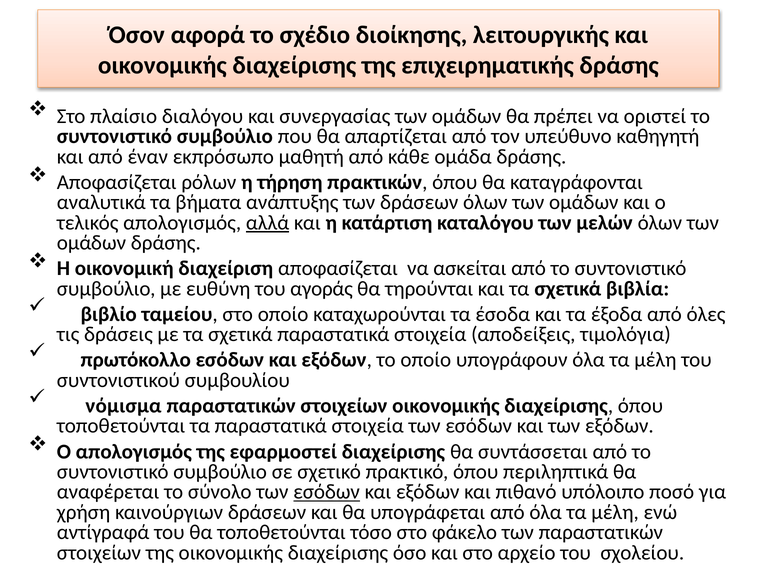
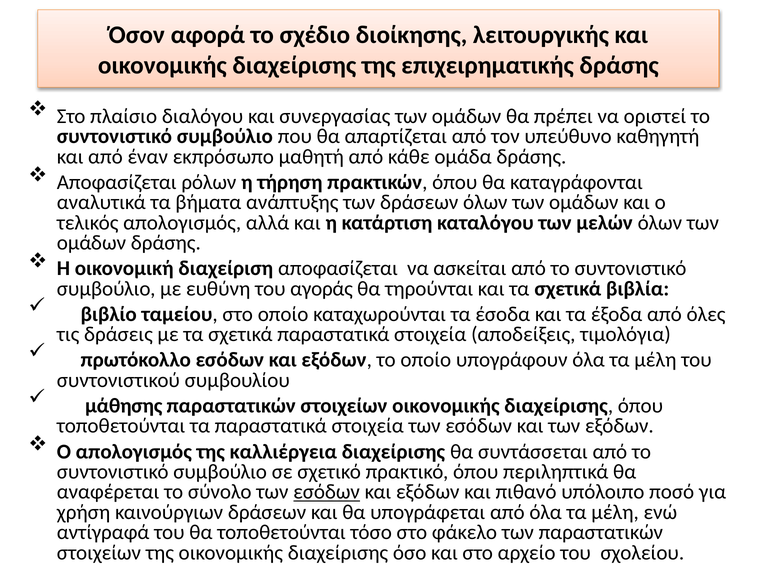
αλλά underline: present -> none
νόμισμα: νόμισμα -> μάθησης
εφαρμοστεί: εφαρμοστεί -> καλλιέργεια
